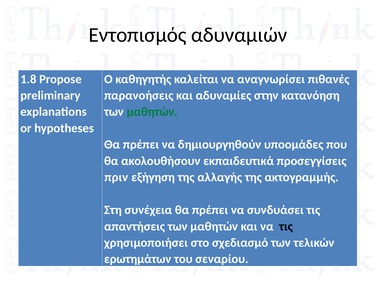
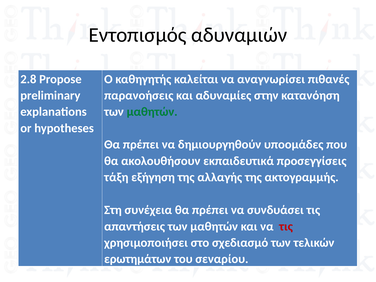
1.8: 1.8 -> 2.8
πριν: πριν -> τάξη
τις at (286, 226) colour: black -> red
